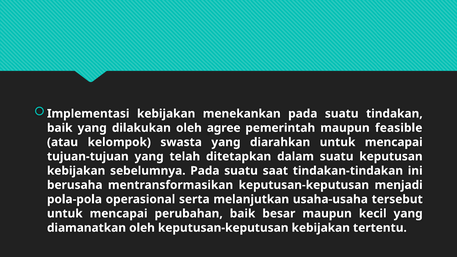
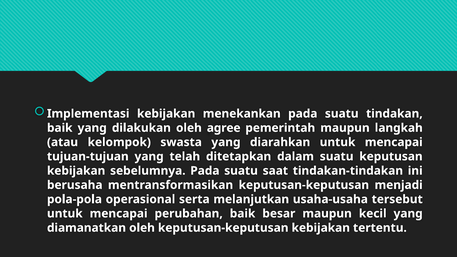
feasible: feasible -> langkah
